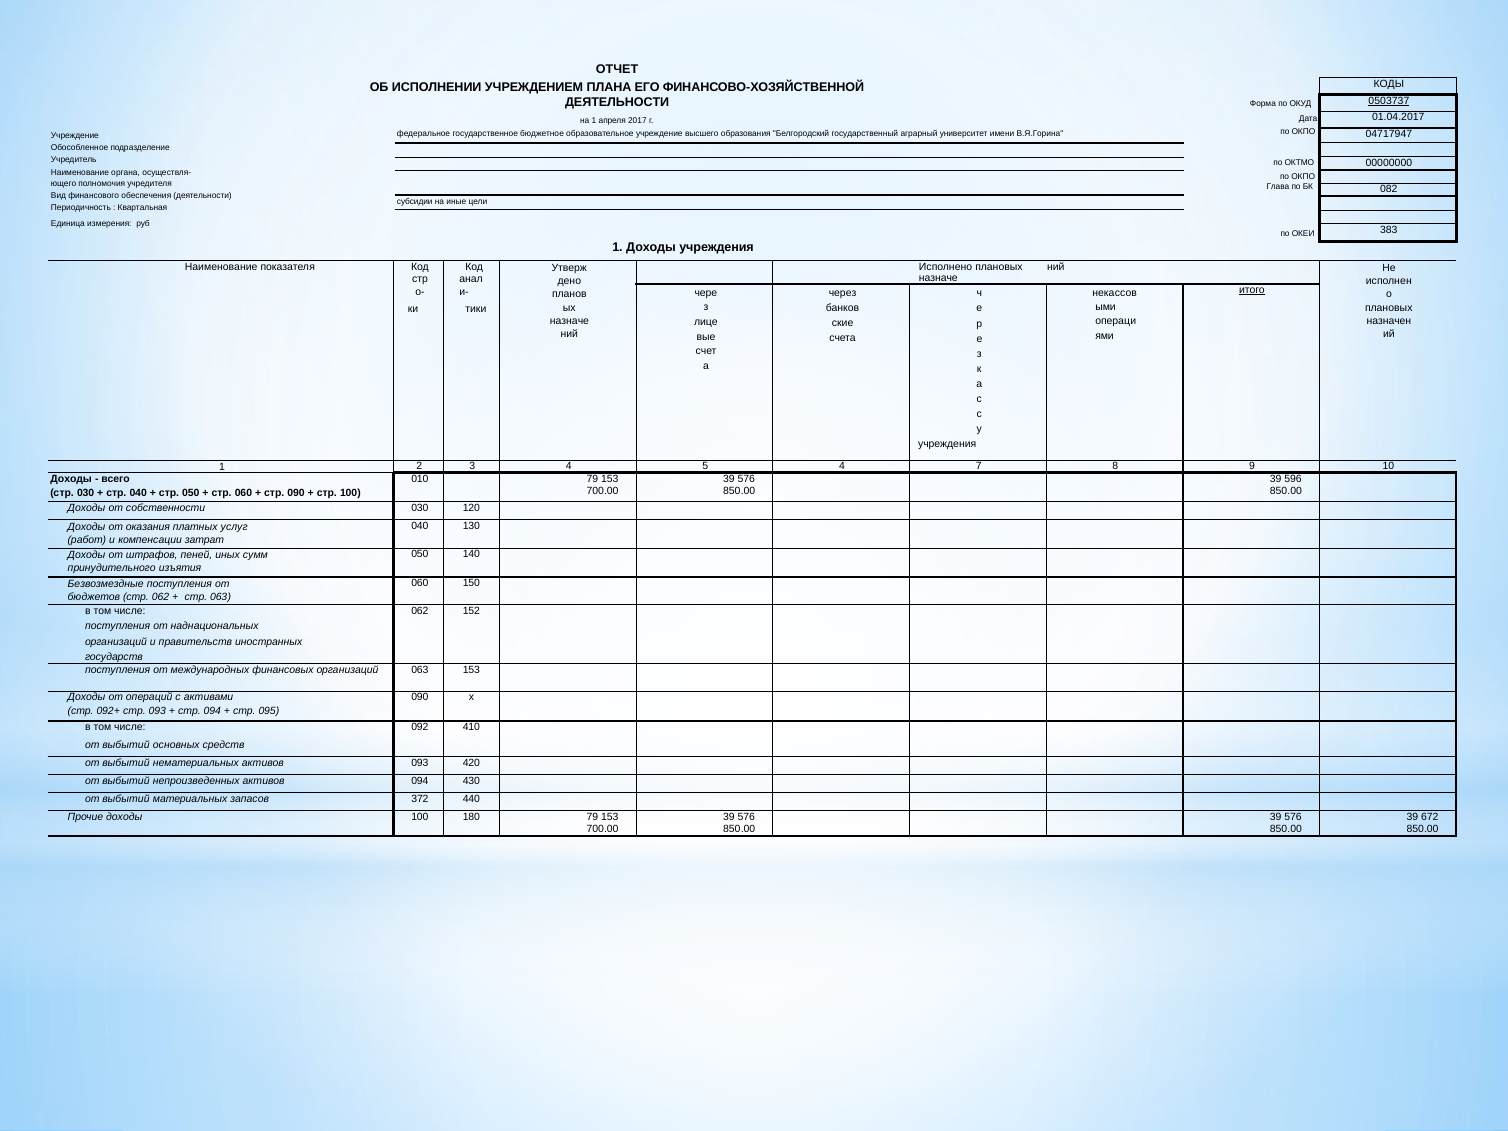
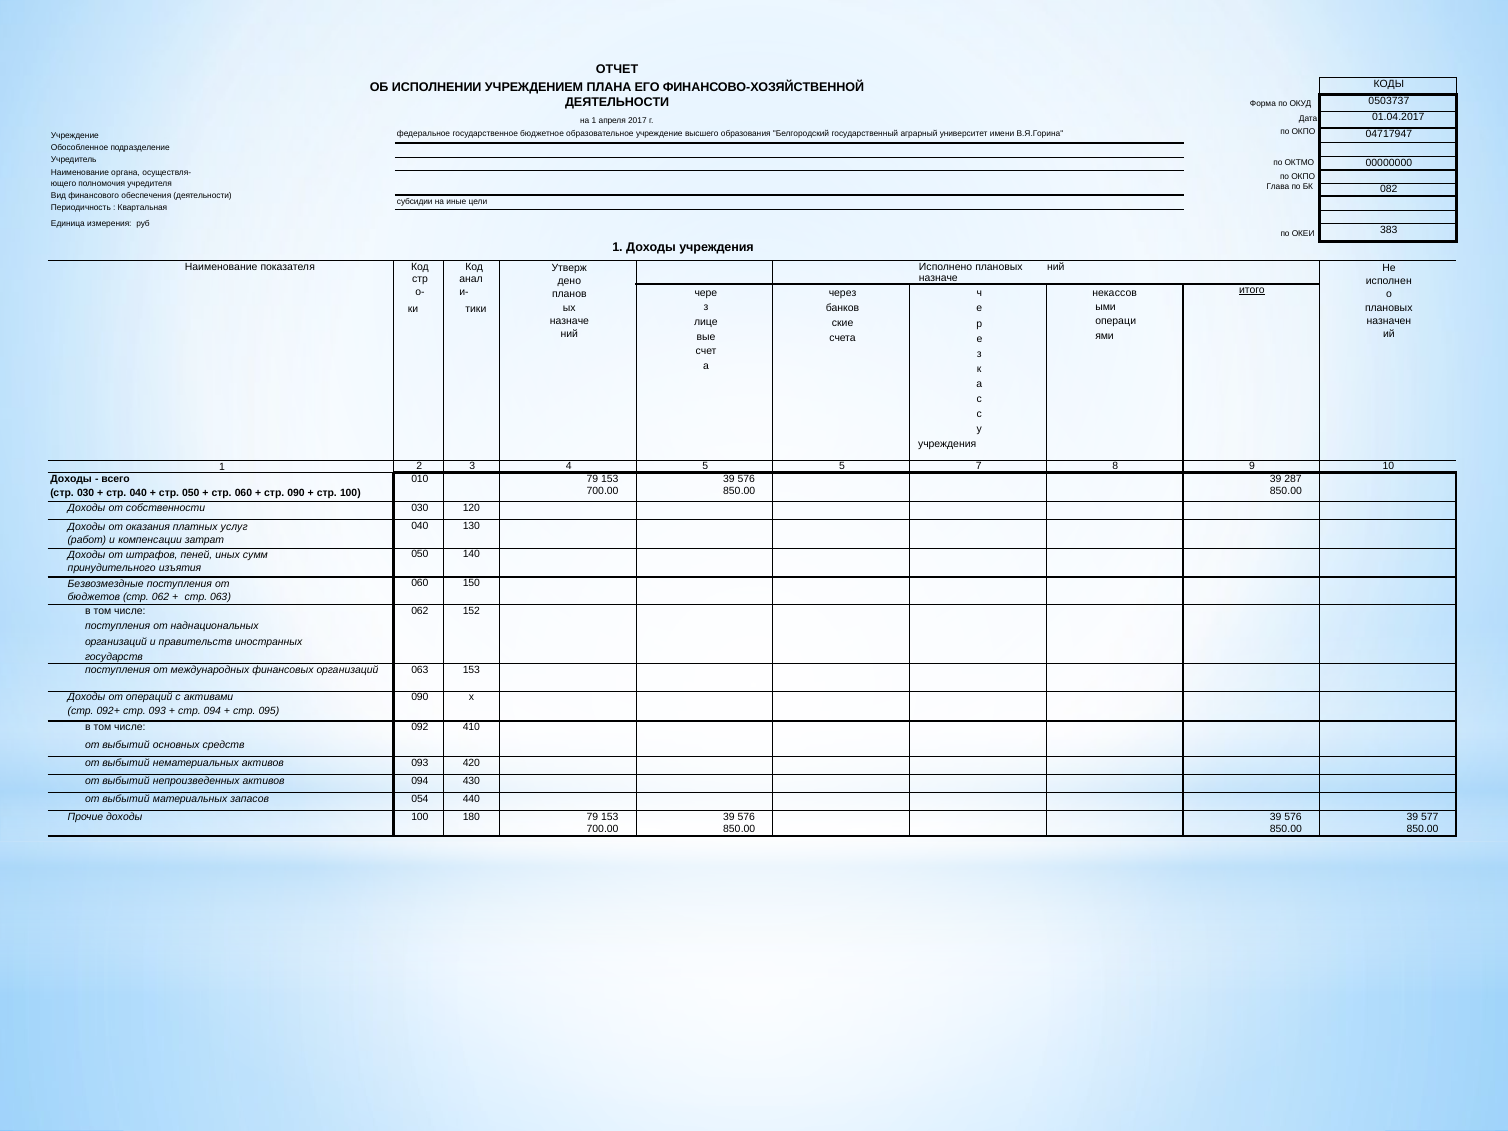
0503737 underline: present -> none
5 4: 4 -> 5
596: 596 -> 287
372: 372 -> 054
672: 672 -> 577
